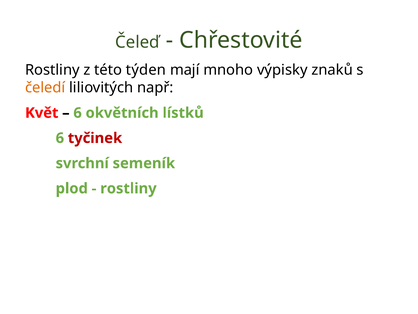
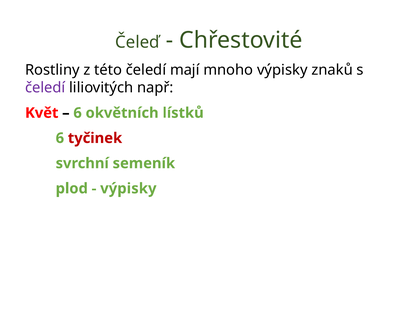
této týden: týden -> čeledí
čeledí at (45, 88) colour: orange -> purple
rostliny at (128, 188): rostliny -> výpisky
